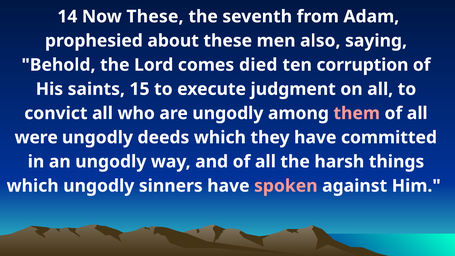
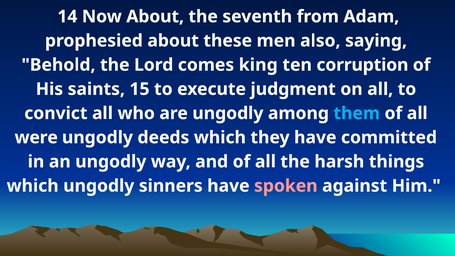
Now These: These -> About
died: died -> king
them colour: pink -> light blue
